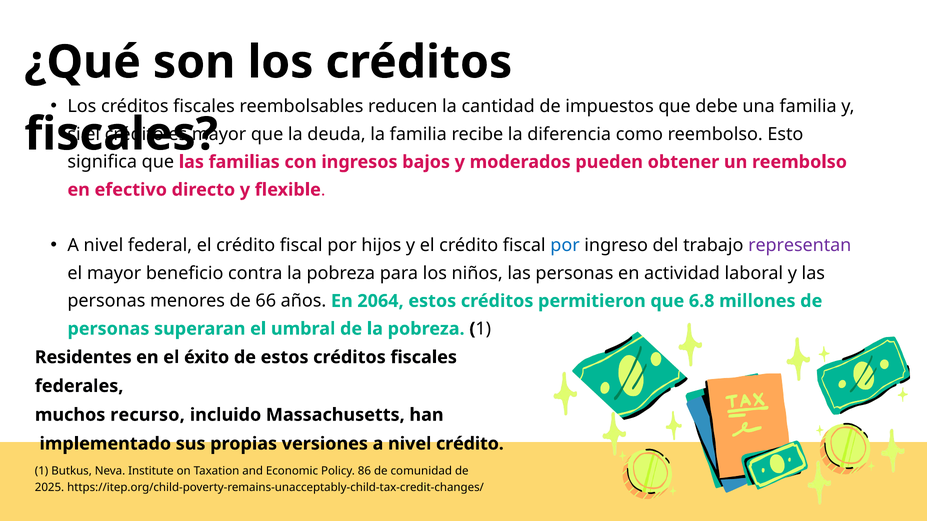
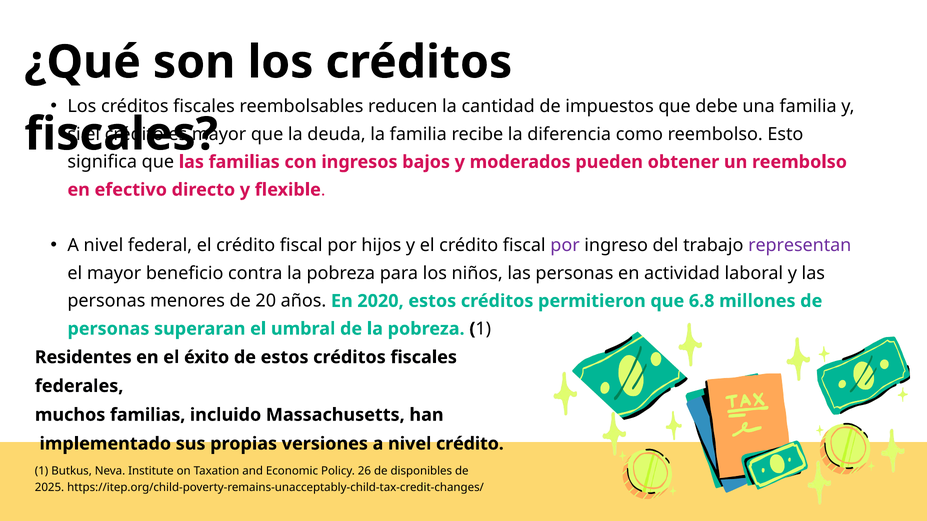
por at (565, 246) colour: blue -> purple
66: 66 -> 20
2064: 2064 -> 2020
muchos recurso: recurso -> familias
86: 86 -> 26
comunidad: comunidad -> disponibles
